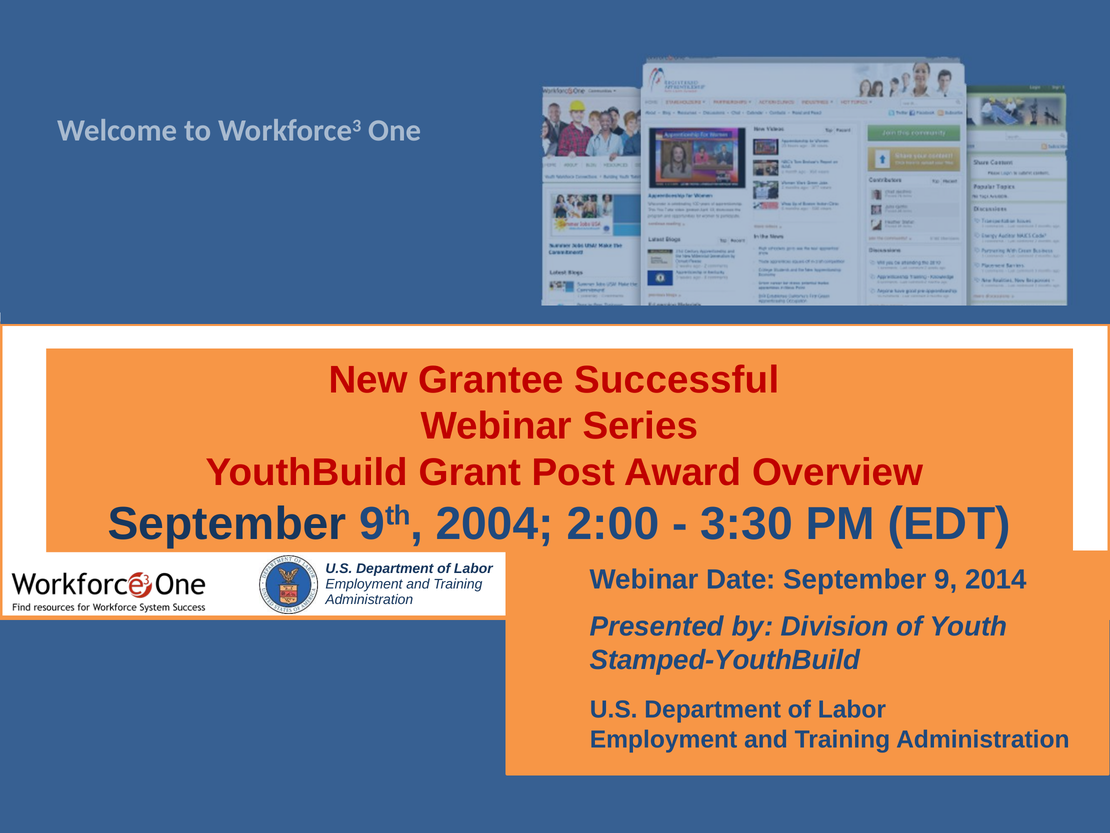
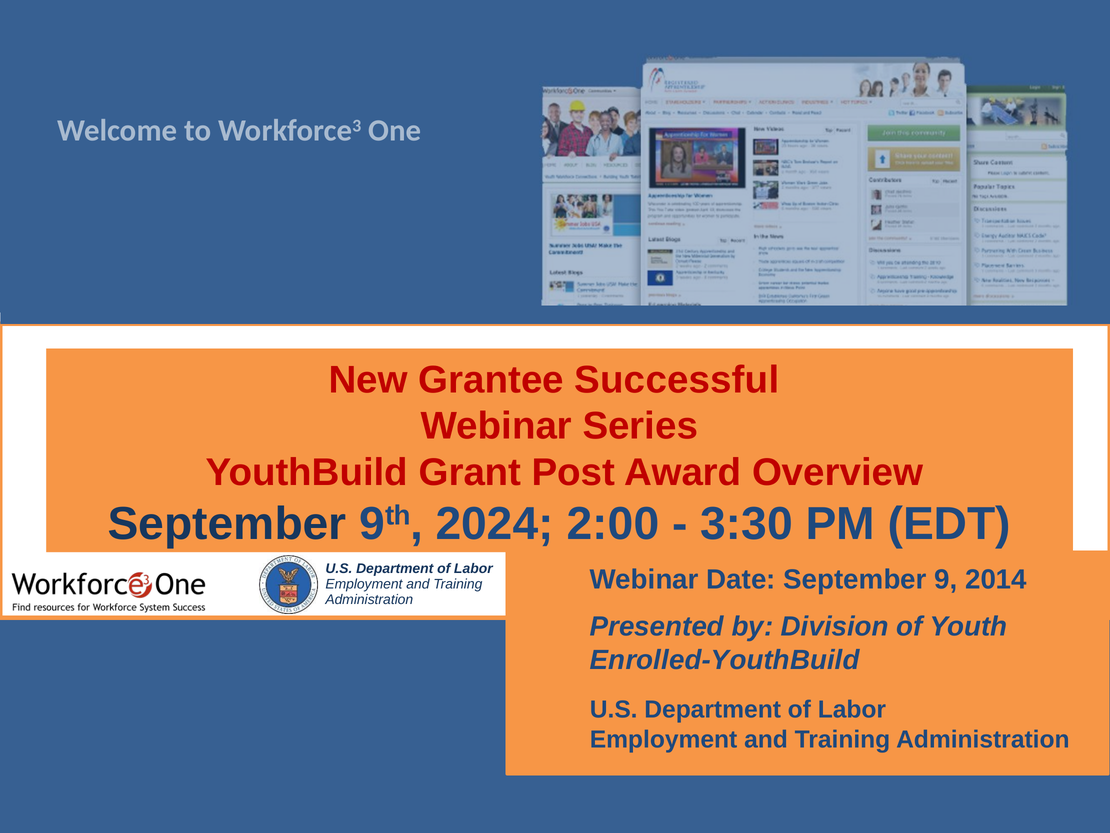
2004: 2004 -> 2024
Stamped-YouthBuild: Stamped-YouthBuild -> Enrolled-YouthBuild
